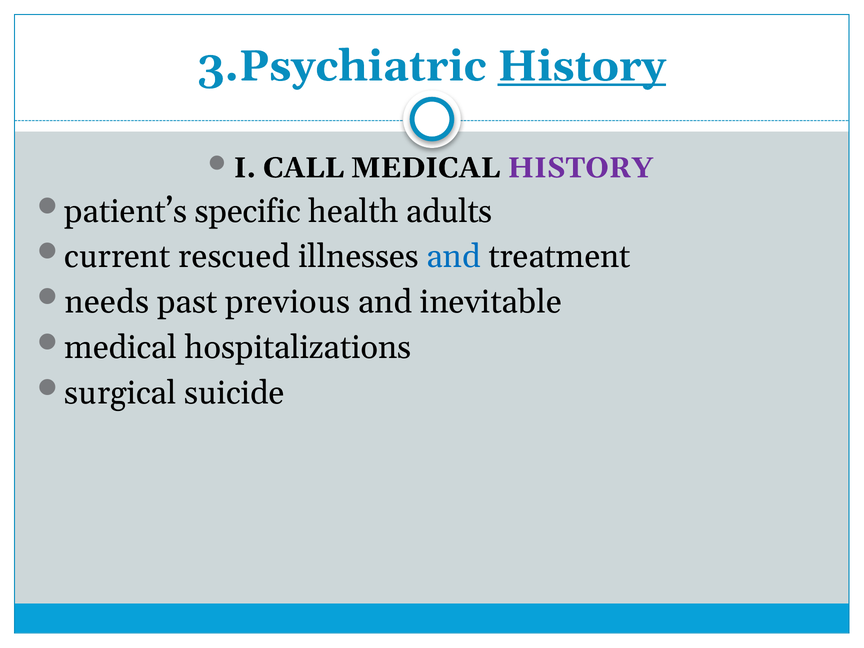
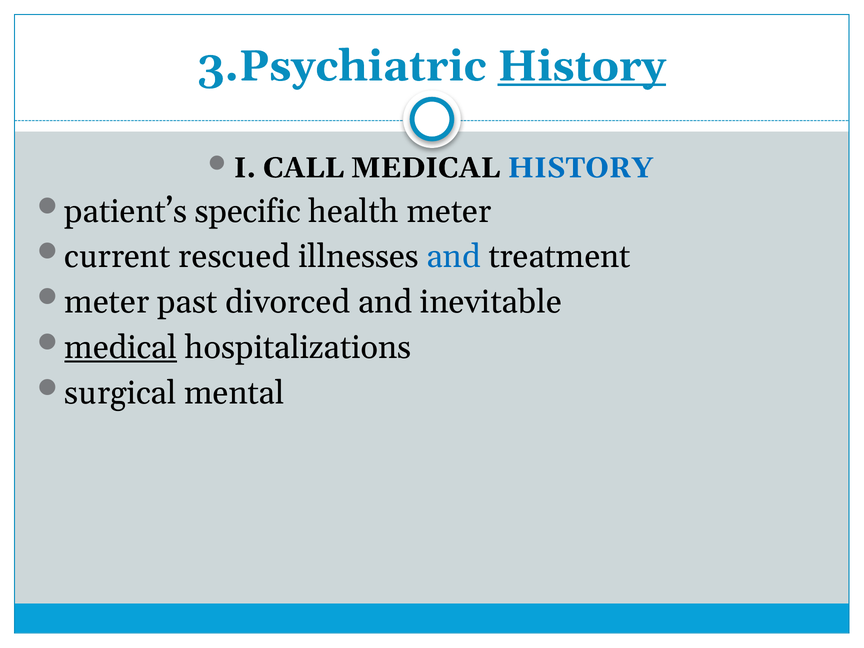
HISTORY at (580, 168) colour: purple -> blue
health adults: adults -> meter
needs at (107, 302): needs -> meter
previous: previous -> divorced
medical at (121, 348) underline: none -> present
suicide: suicide -> mental
